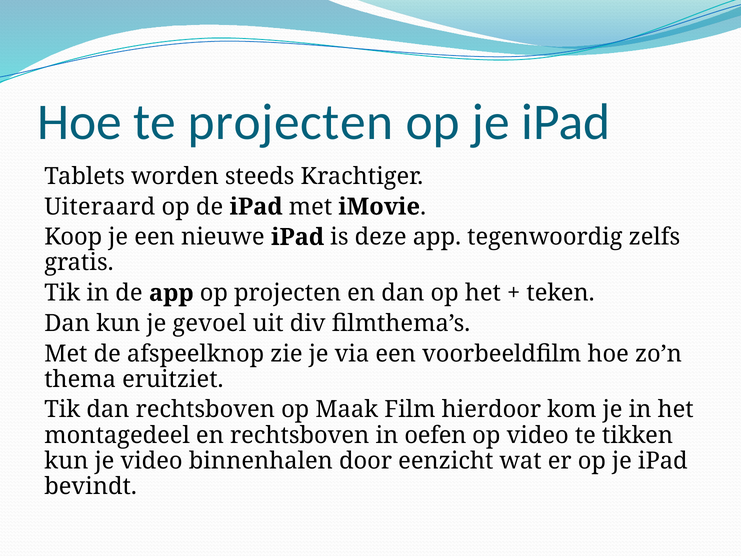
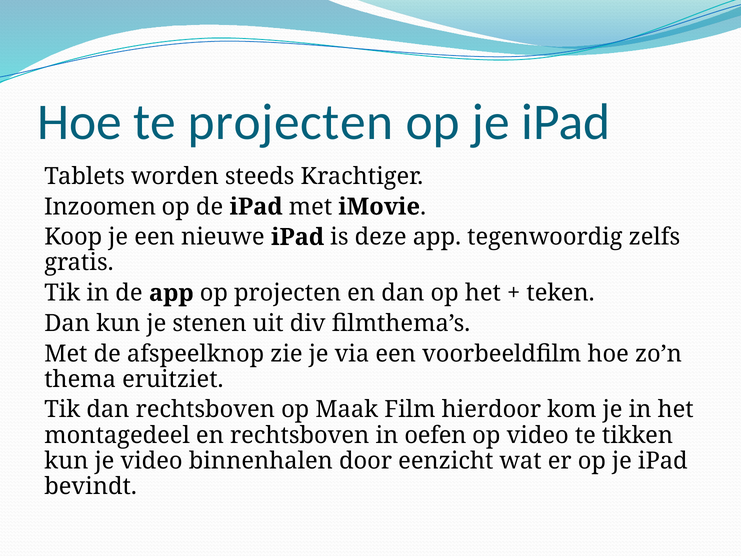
Uiteraard: Uiteraard -> Inzoomen
gevoel: gevoel -> stenen
